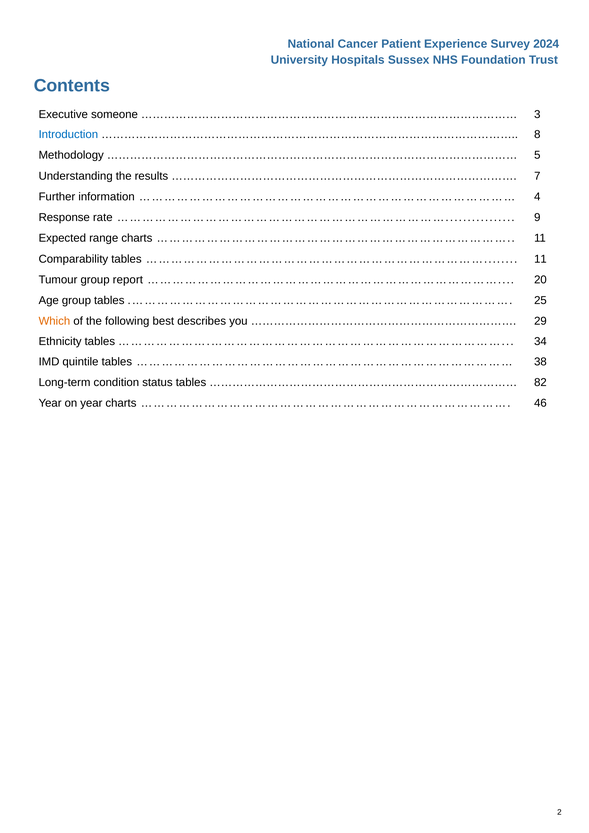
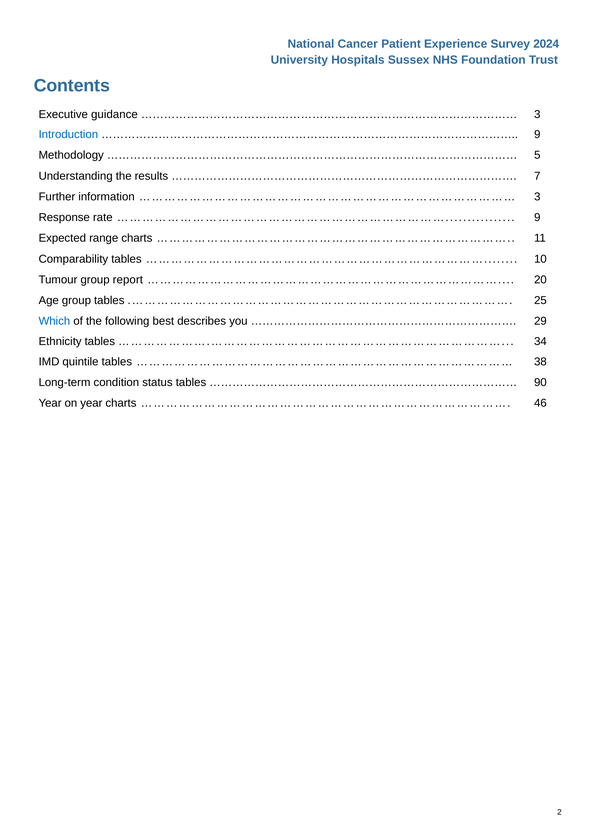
someone: someone -> guidance
8 at (537, 135): 8 -> 9
4 at (537, 197): 4 -> 3
11 at (540, 259): 11 -> 10
Which colour: orange -> blue
82: 82 -> 90
